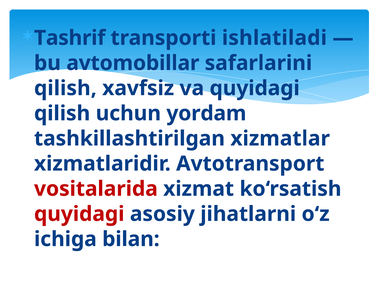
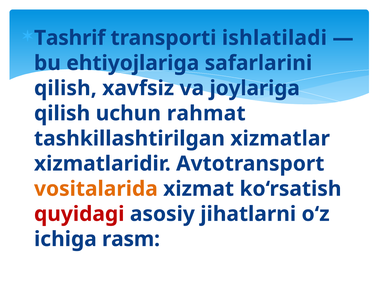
avtomobillar: avtomobillar -> ehtiyojlariga
va quyidagi: quyidagi -> joylariga
yordam: yordam -> rahmat
vositalarida colour: red -> orange
bilan: bilan -> rasm
